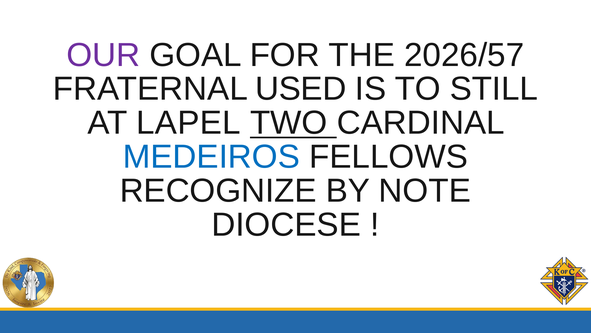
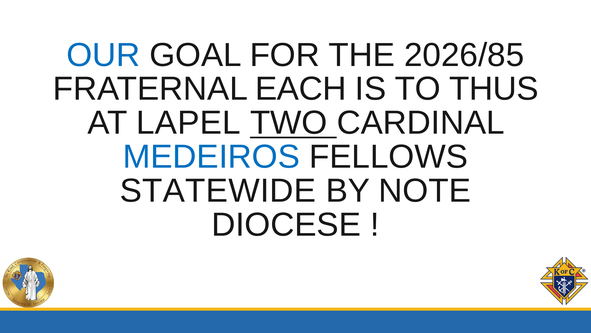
OUR colour: purple -> blue
2026/57: 2026/57 -> 2026/85
USED: USED -> EACH
STILL: STILL -> THUS
RECOGNIZE: RECOGNIZE -> STATEWIDE
